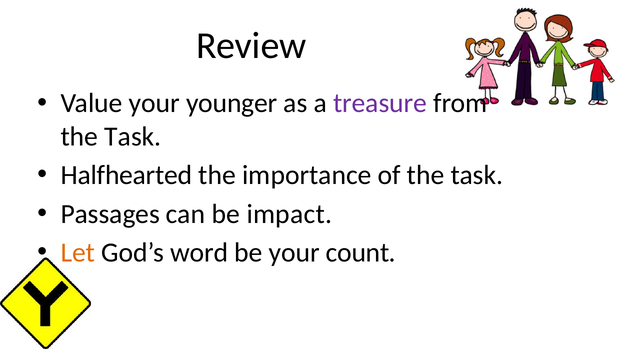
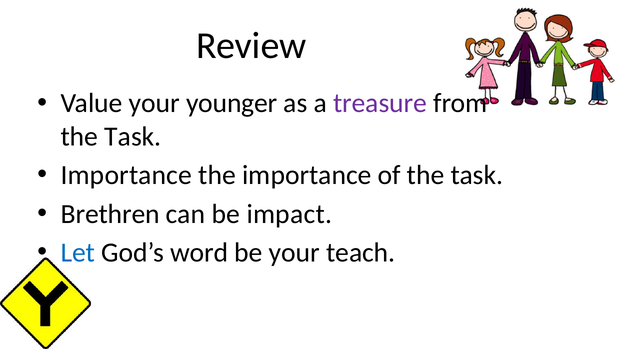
Halfhearted at (126, 175): Halfhearted -> Importance
Passages: Passages -> Brethren
Let colour: orange -> blue
count: count -> teach
